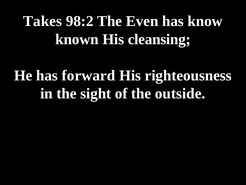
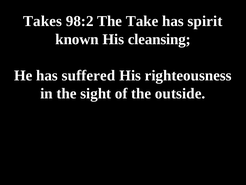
Even: Even -> Take
know: know -> spirit
forward: forward -> suffered
